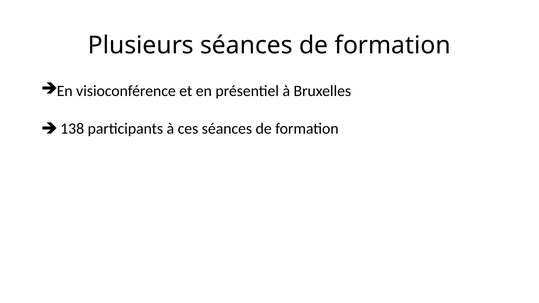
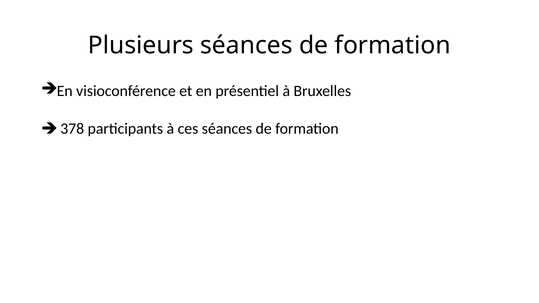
138: 138 -> 378
